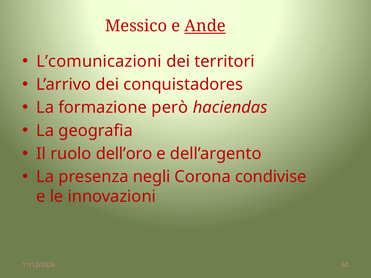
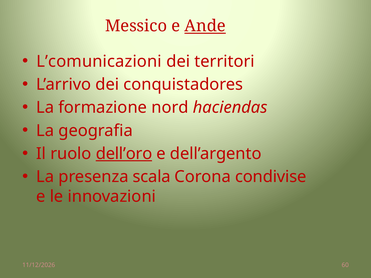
però: però -> nord
dell’oro underline: none -> present
negli: negli -> scala
